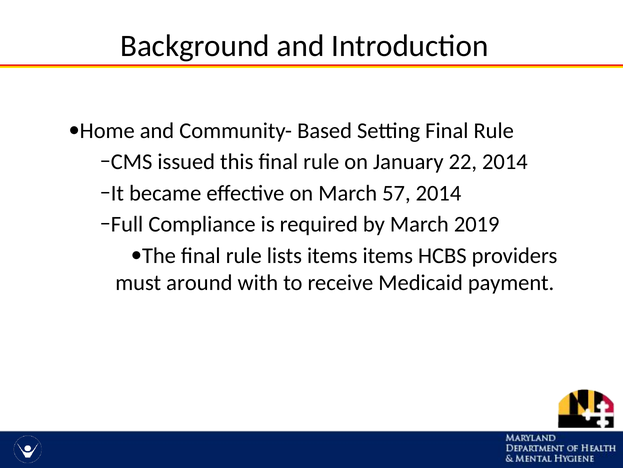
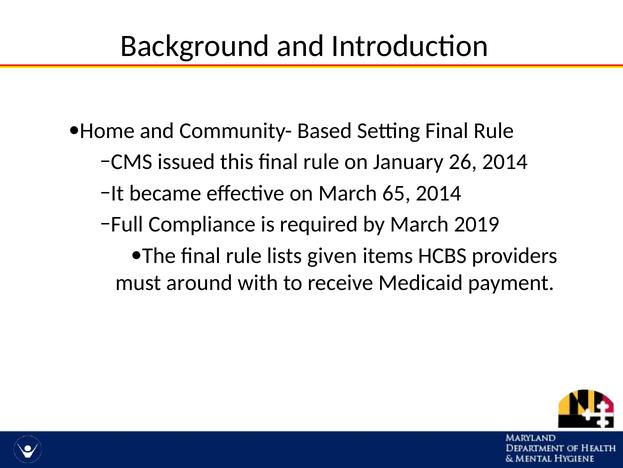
22: 22 -> 26
57: 57 -> 65
lists items: items -> given
